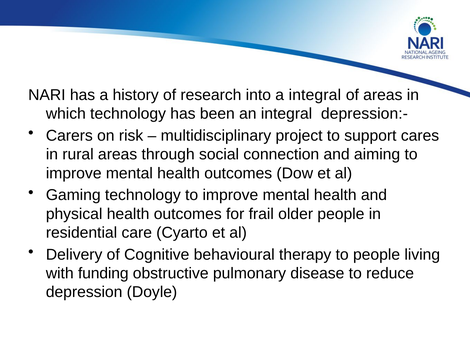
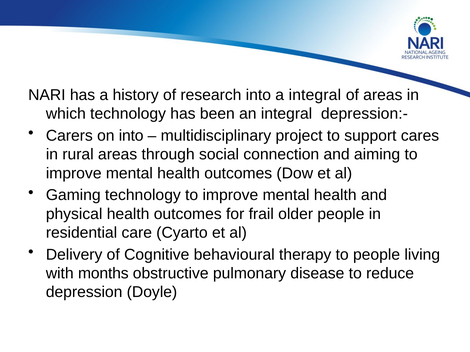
on risk: risk -> into
funding: funding -> months
